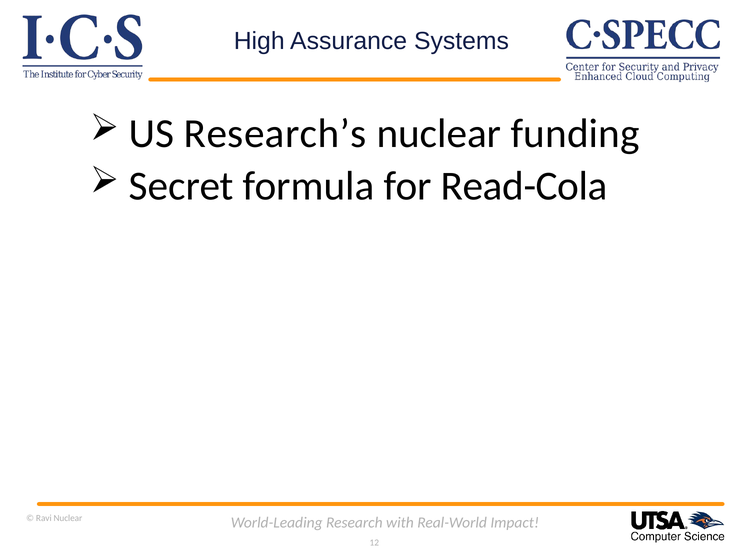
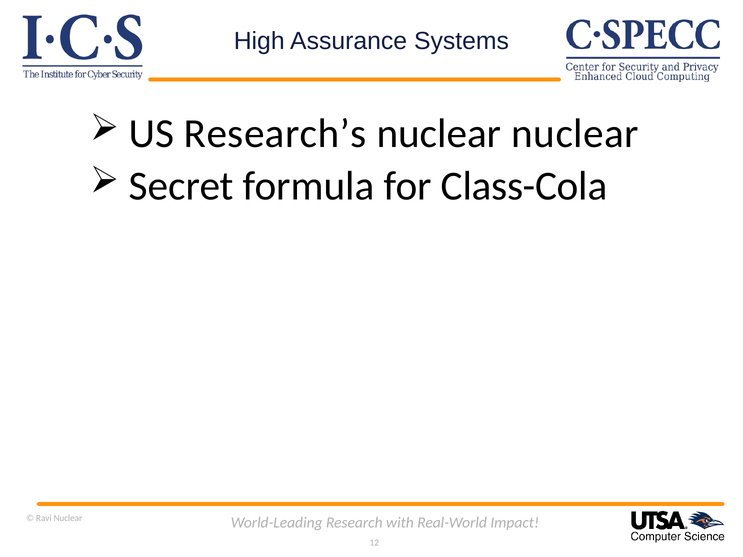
nuclear funding: funding -> nuclear
Read-Cola: Read-Cola -> Class-Cola
